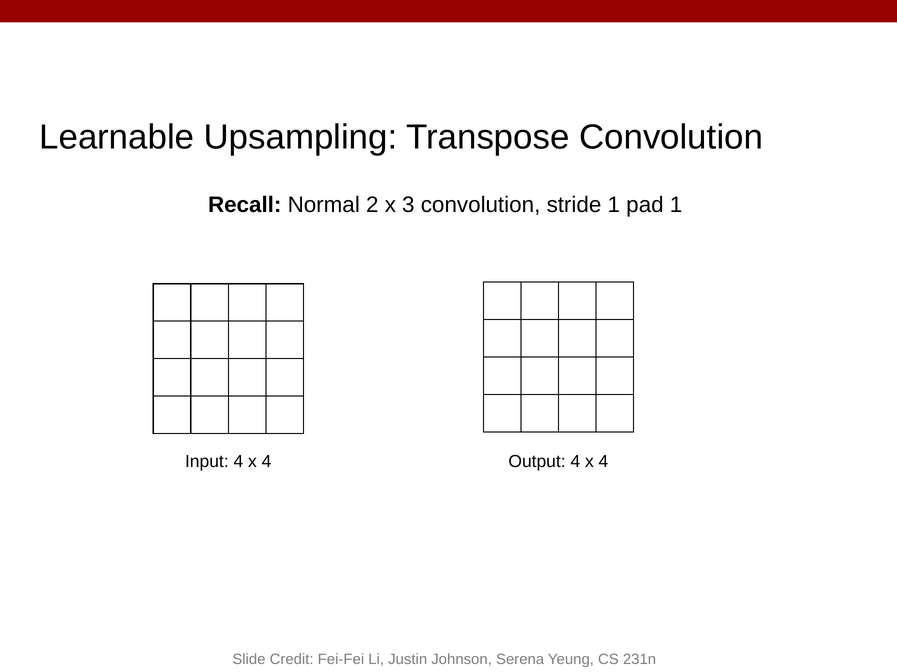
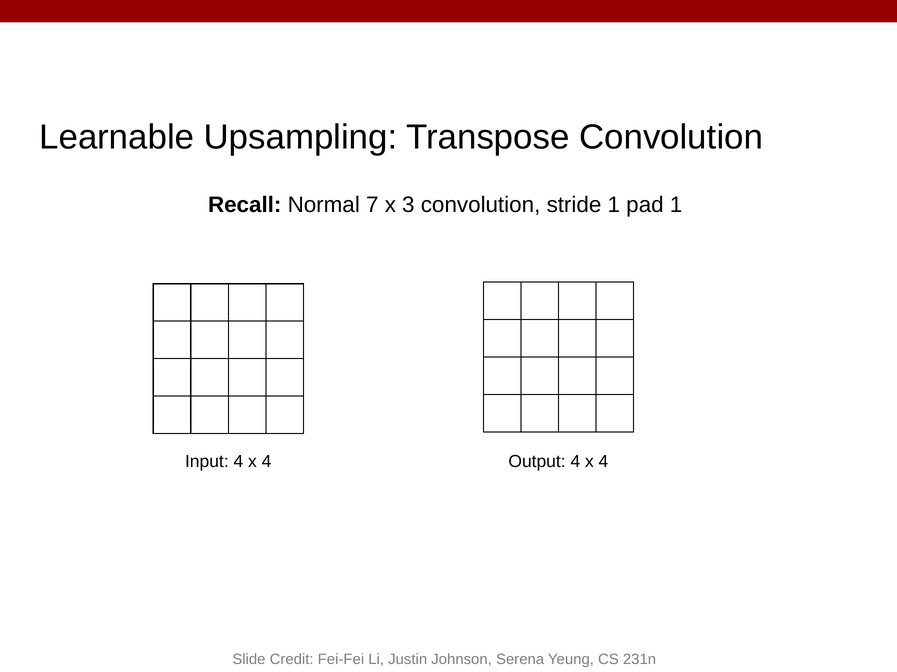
2: 2 -> 7
